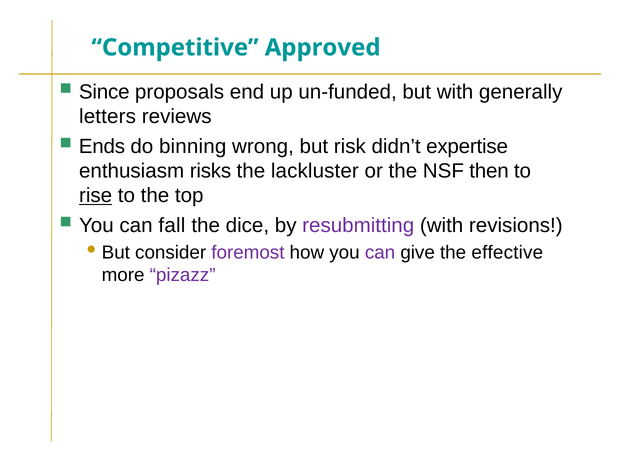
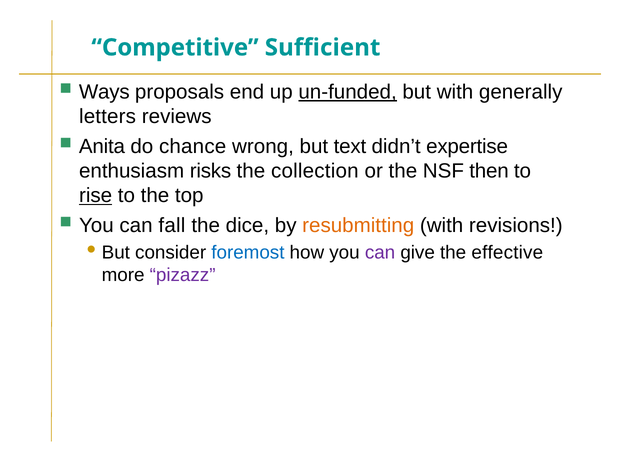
Approved: Approved -> Sufficient
Since: Since -> Ways
un-funded underline: none -> present
Ends: Ends -> Anita
binning: binning -> chance
risk: risk -> text
lackluster: lackluster -> collection
resubmitting colour: purple -> orange
foremost colour: purple -> blue
